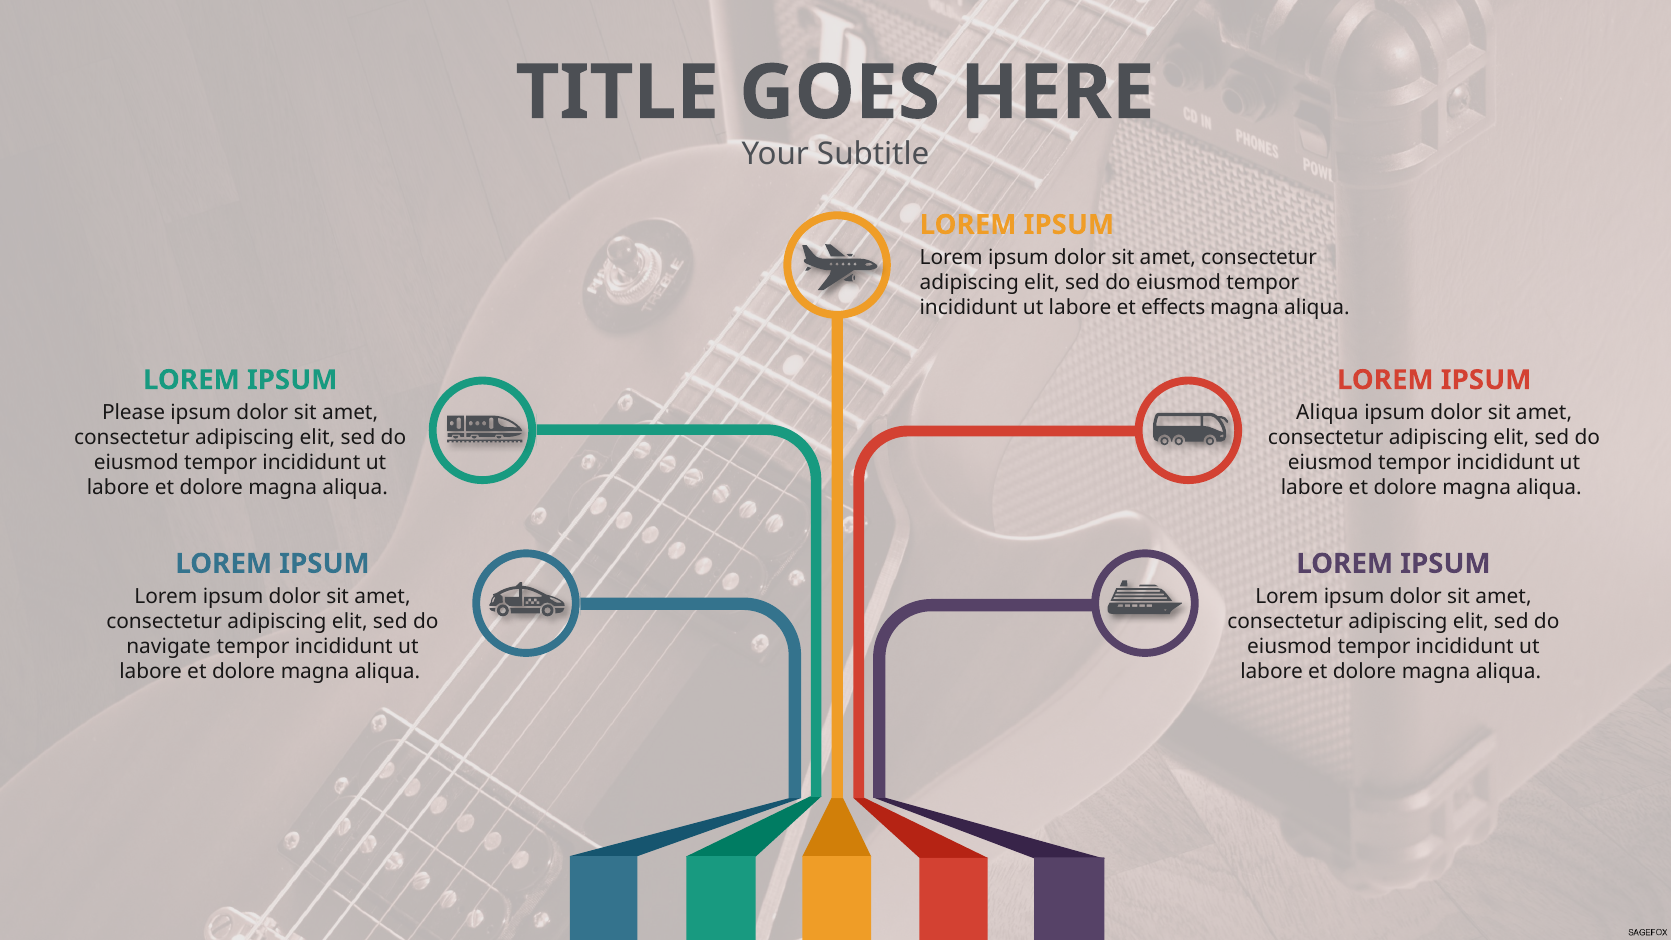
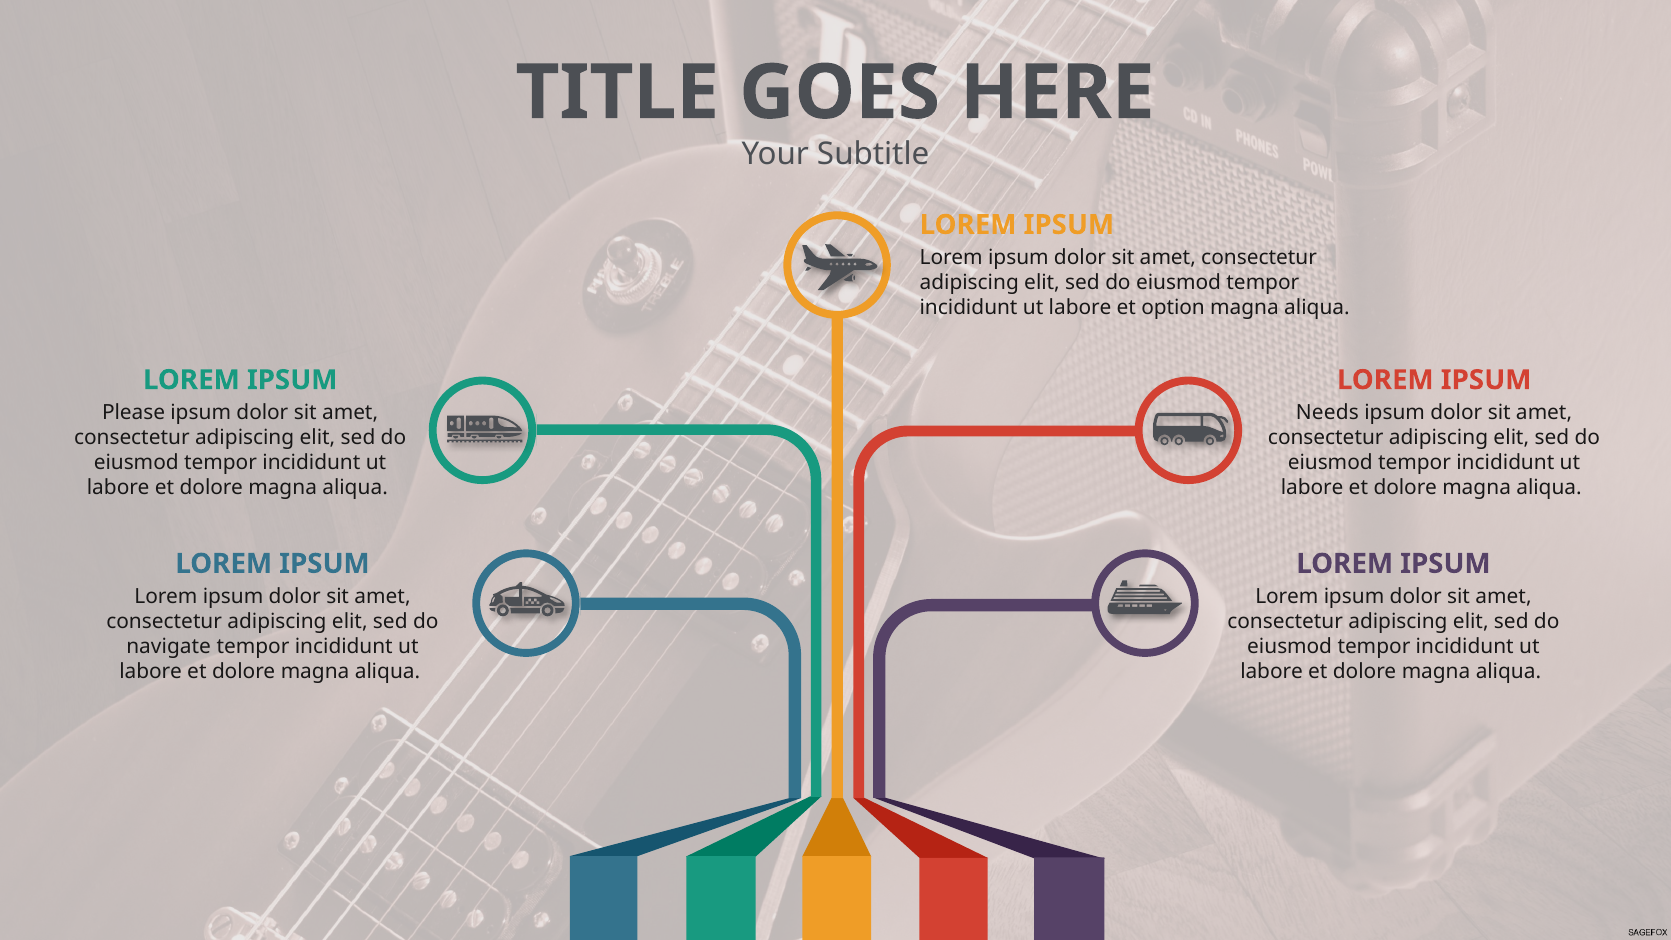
effects: effects -> option
Aliqua at (1327, 413): Aliqua -> Needs
